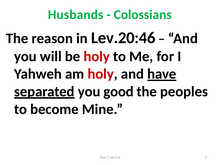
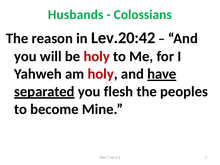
Lev.20:46: Lev.20:46 -> Lev.20:42
good: good -> flesh
